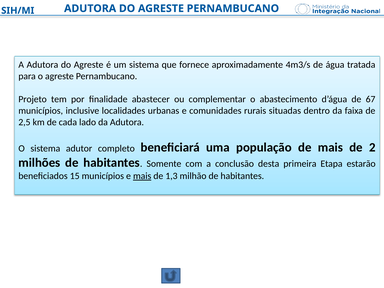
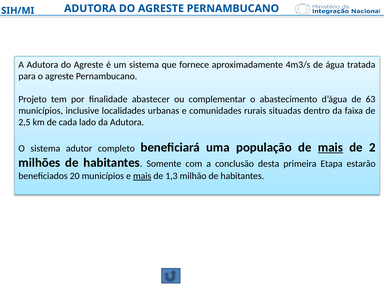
67: 67 -> 63
mais at (330, 147) underline: none -> present
15: 15 -> 20
